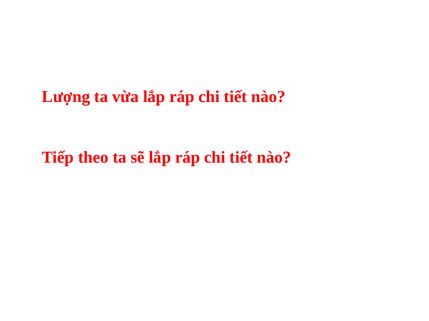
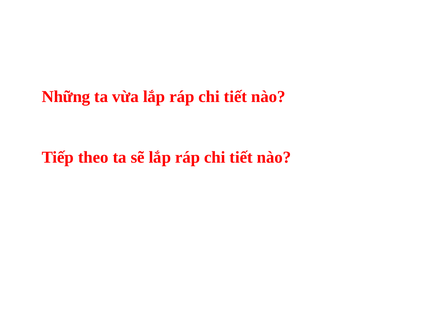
Lượng: Lượng -> Những
